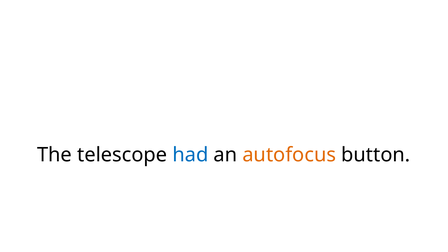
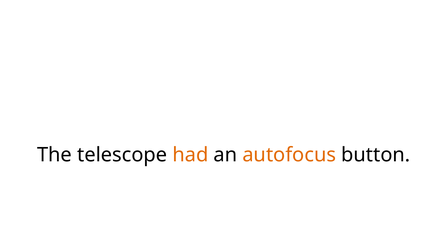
had colour: blue -> orange
